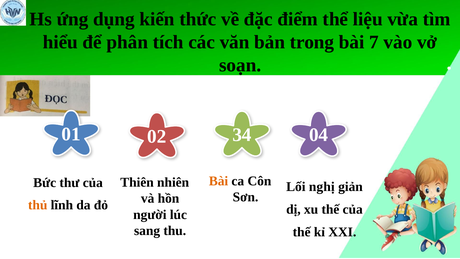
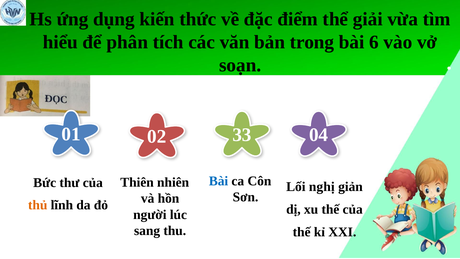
liệu: liệu -> giải
7: 7 -> 6
34: 34 -> 33
Bài at (219, 181) colour: orange -> blue
